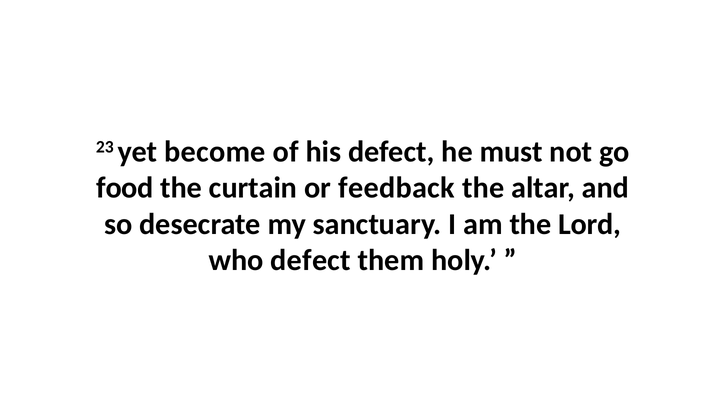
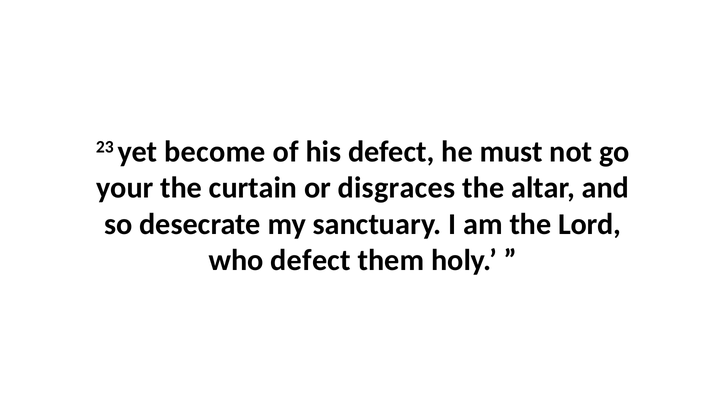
food: food -> your
feedback: feedback -> disgraces
